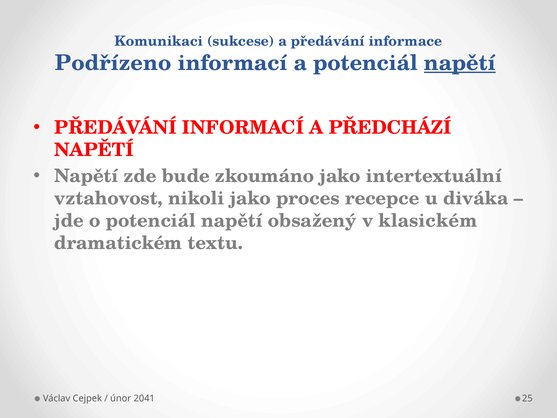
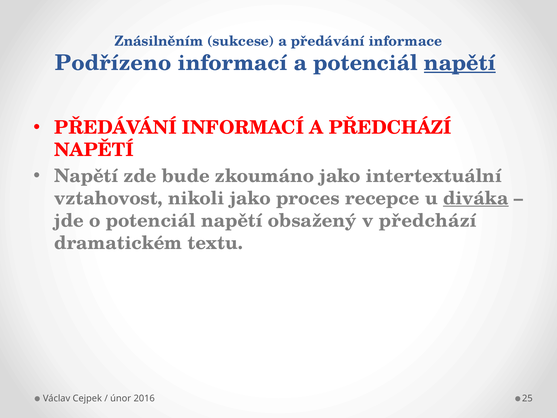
Komunikaci: Komunikaci -> Znásilněním
diváka underline: none -> present
v klasickém: klasickém -> předchází
2041: 2041 -> 2016
